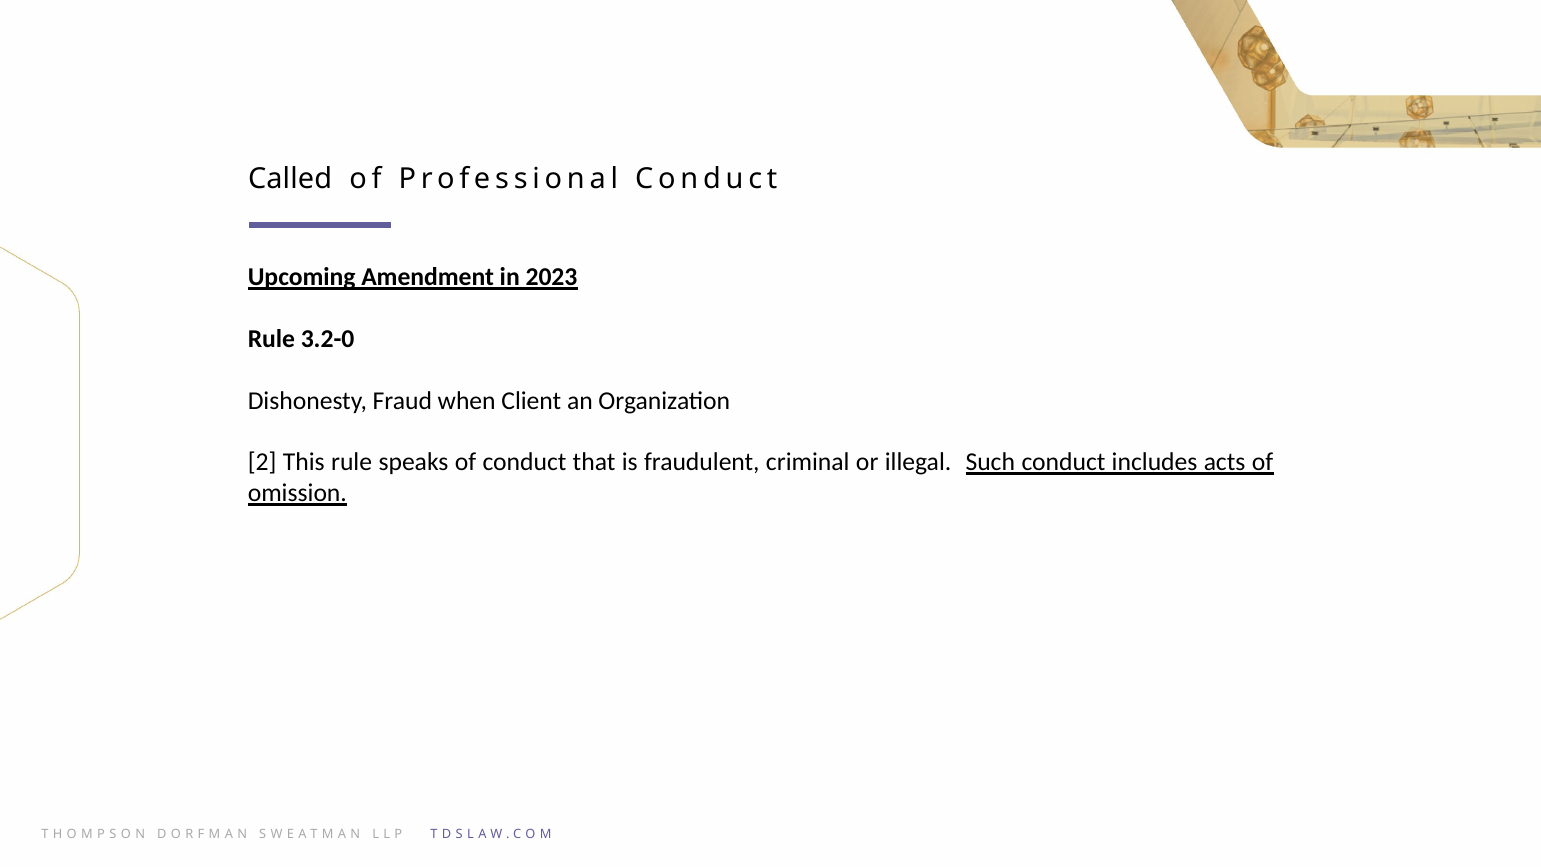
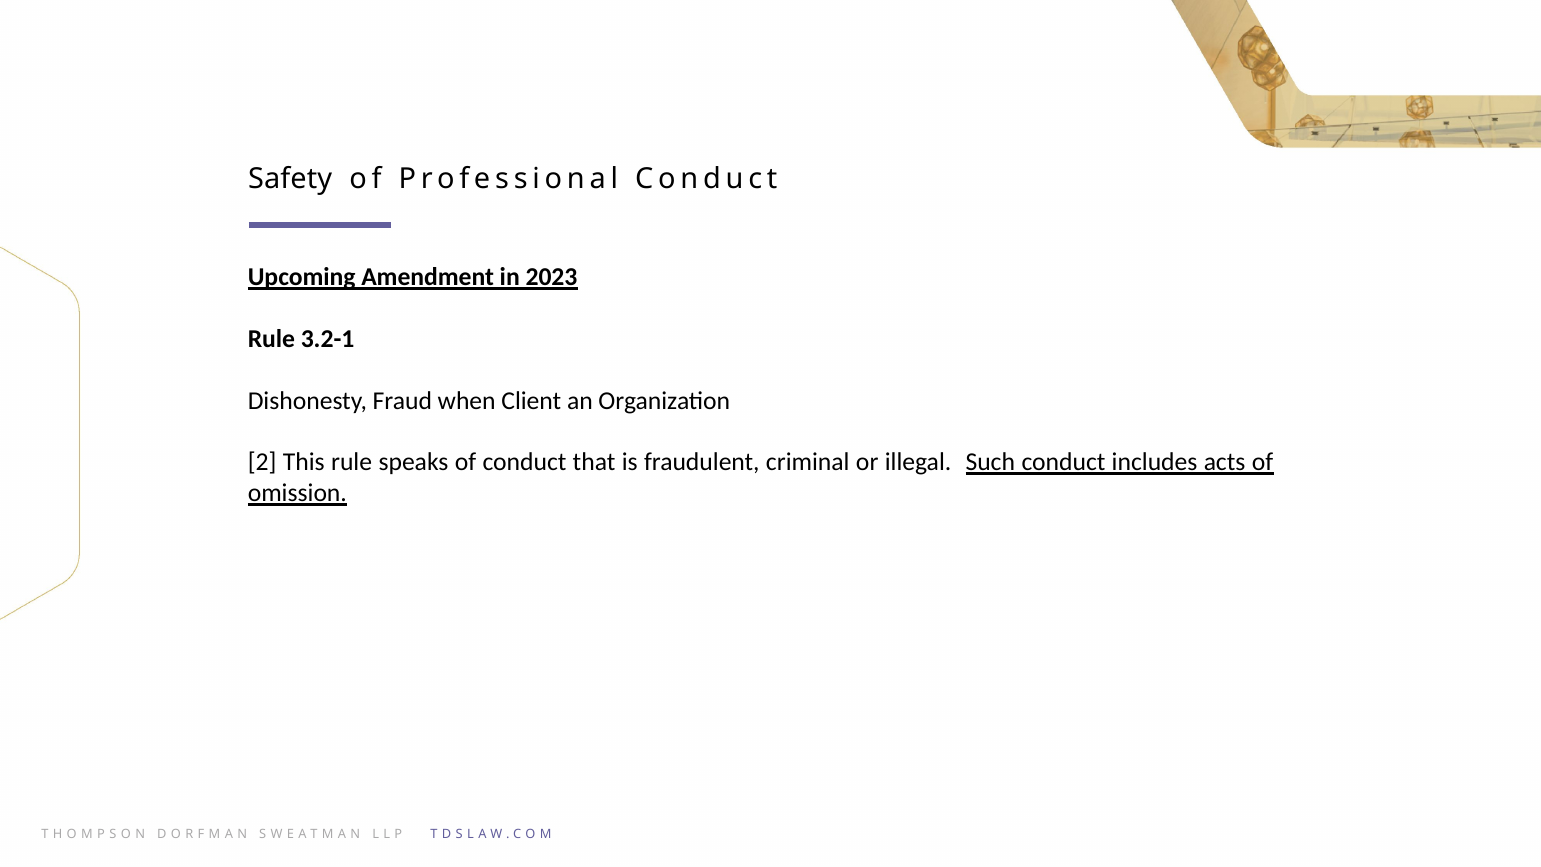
Called: Called -> Safety
3.2-0: 3.2-0 -> 3.2-1
